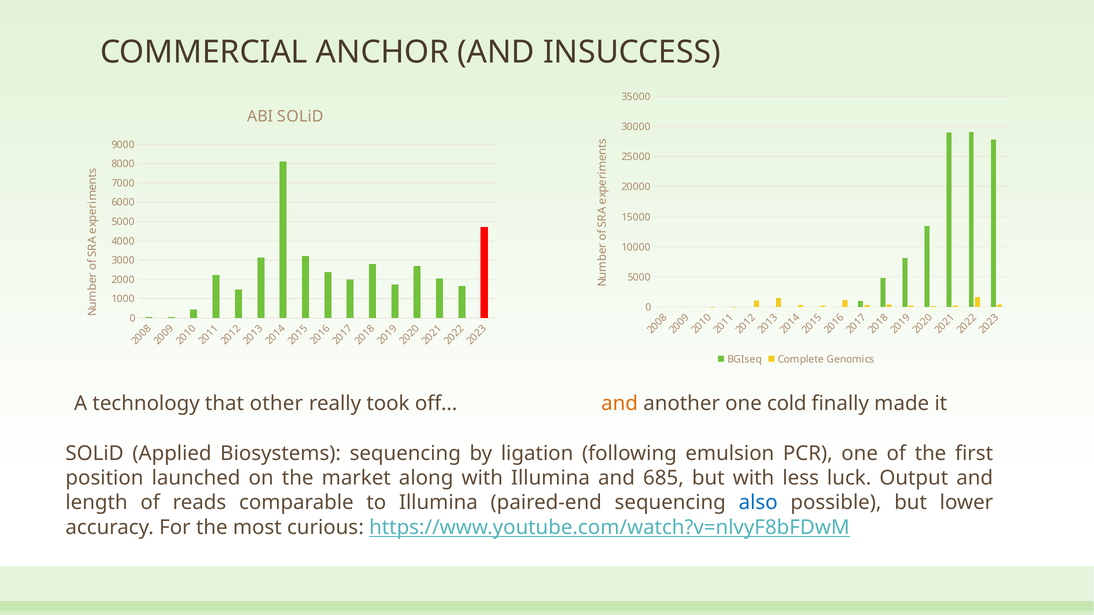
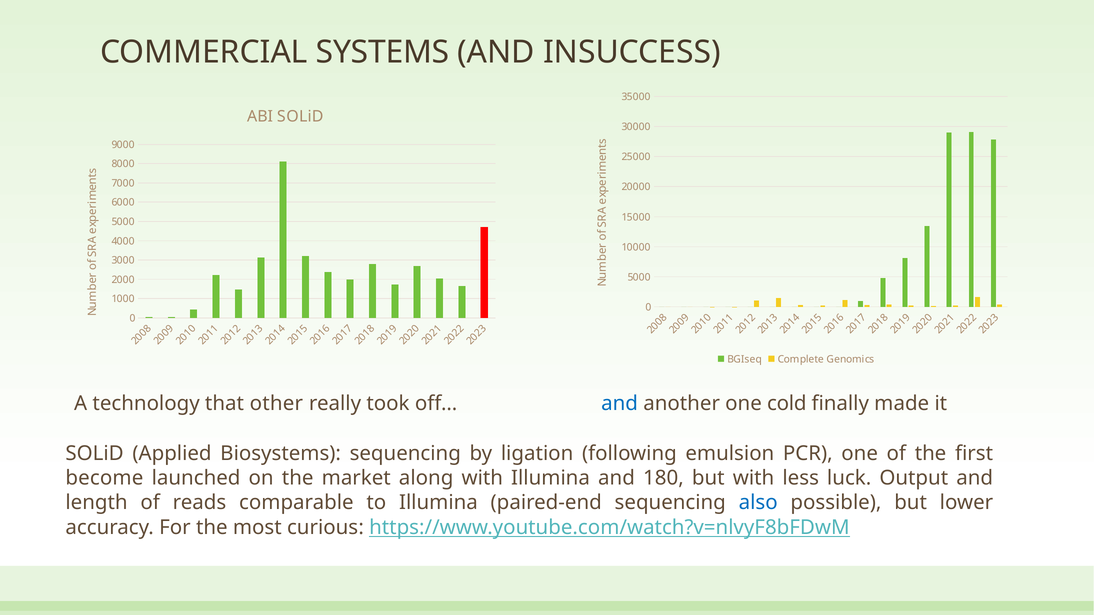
ANCHOR: ANCHOR -> SYSTEMS
and at (620, 404) colour: orange -> blue
position: position -> become
685: 685 -> 180
